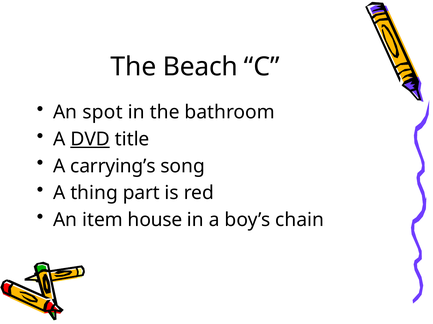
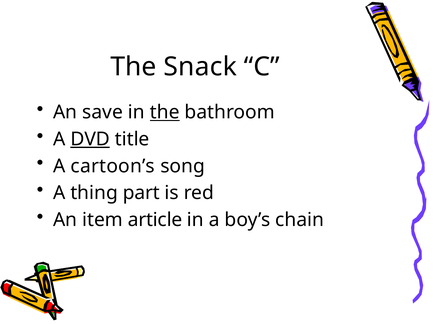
Beach: Beach -> Snack
spot: spot -> save
the at (165, 112) underline: none -> present
carrying’s: carrying’s -> cartoon’s
house: house -> article
